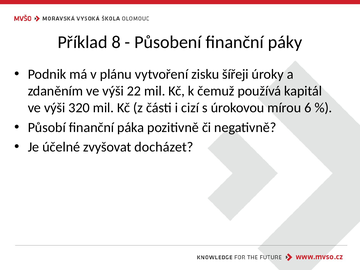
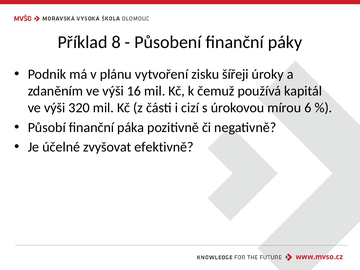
22: 22 -> 16
docházet: docházet -> efektivně
